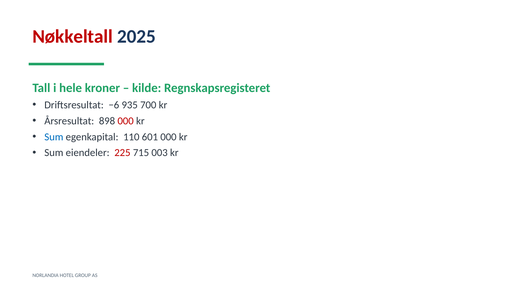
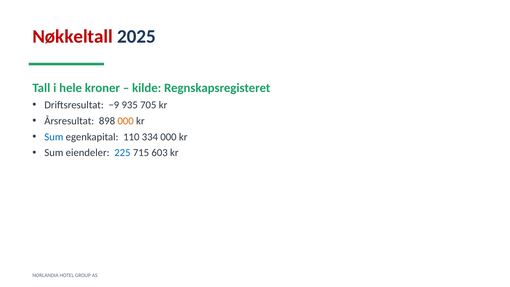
−6: −6 -> −9
700: 700 -> 705
000 at (126, 121) colour: red -> orange
601: 601 -> 334
225 colour: red -> blue
003: 003 -> 603
